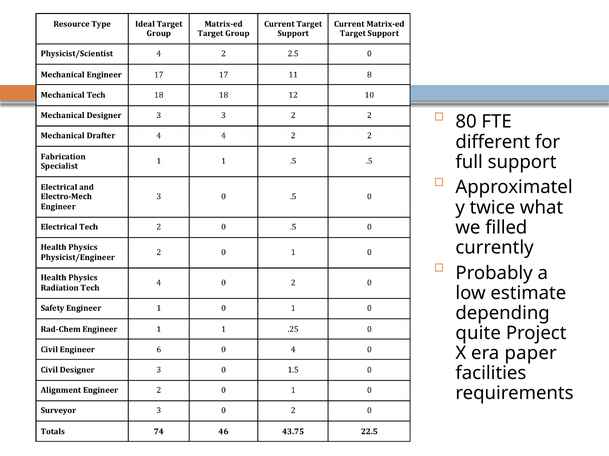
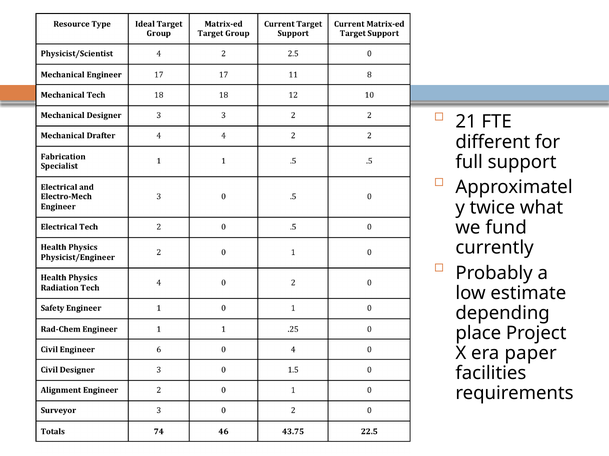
80: 80 -> 21
filled: filled -> fund
quite: quite -> place
